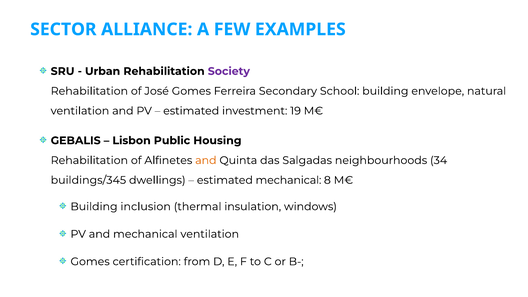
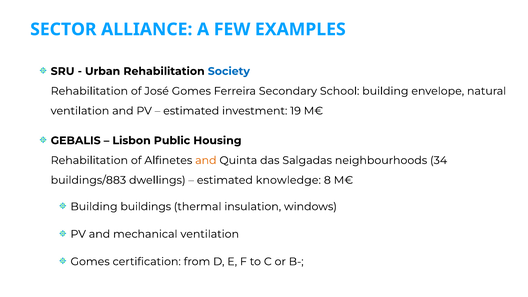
Society colour: purple -> blue
buildings/345: buildings/345 -> buildings/883
estimated mechanical: mechanical -> knowledge
inclusion: inclusion -> buildings
